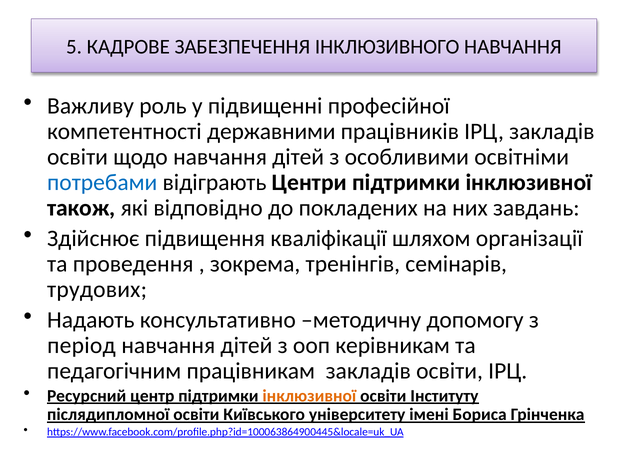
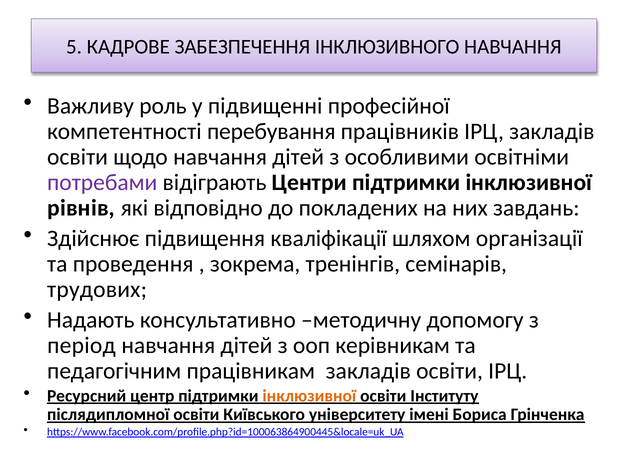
державними: державними -> перебування
потребами colour: blue -> purple
також: також -> рівнів
